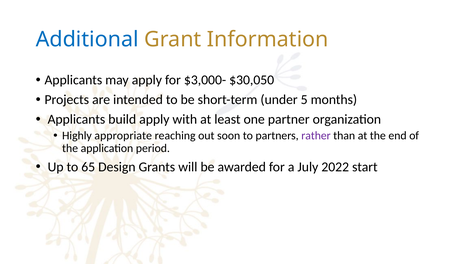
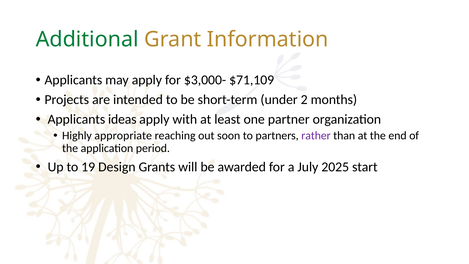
Additional colour: blue -> green
$30,050: $30,050 -> $71,109
5: 5 -> 2
build: build -> ideas
65: 65 -> 19
2022: 2022 -> 2025
